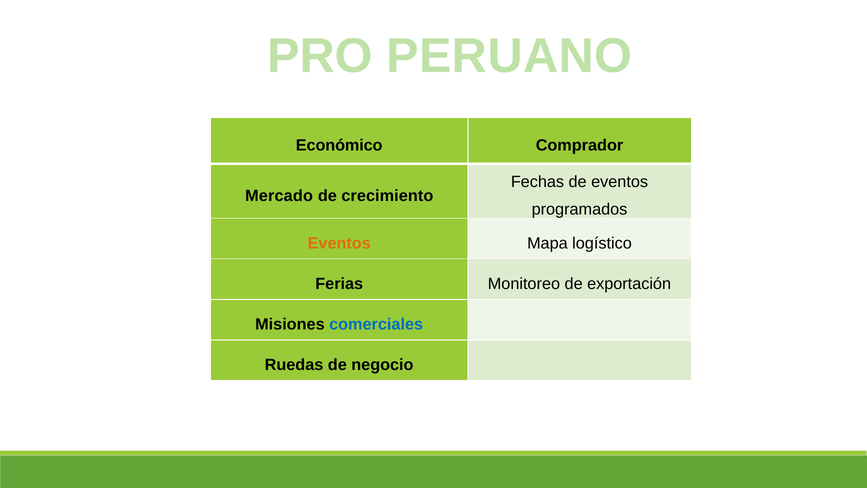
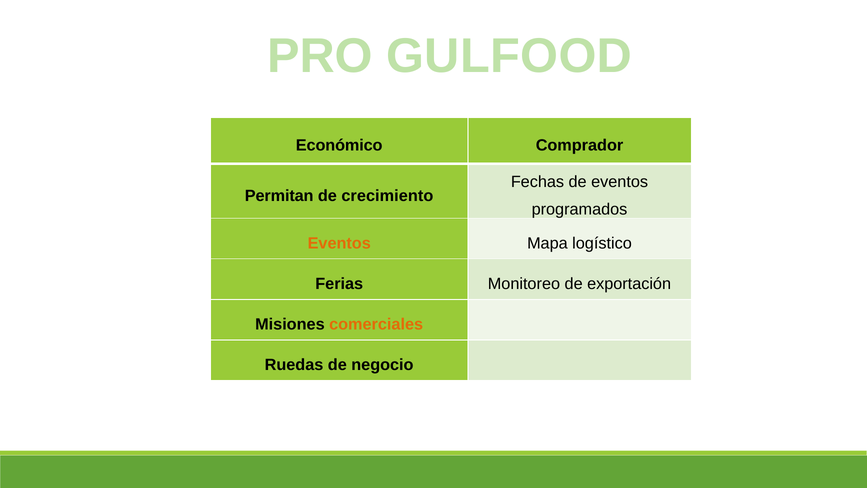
PERUANO: PERUANO -> GULFOOD
Mercado: Mercado -> Permitan
comerciales colour: blue -> orange
